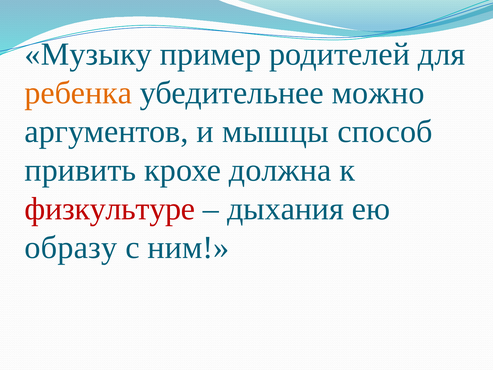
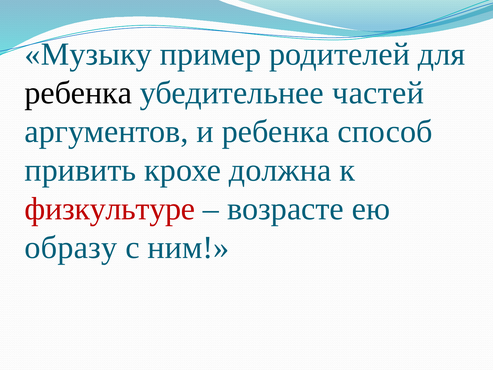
ребенка at (78, 93) colour: orange -> black
можно: можно -> частей
и мышцы: мышцы -> ребенка
дыхания: дыхания -> возрасте
